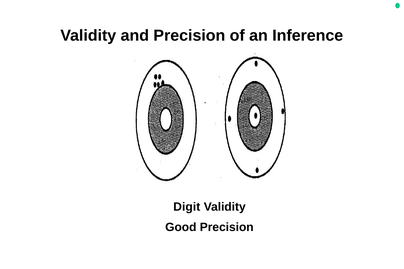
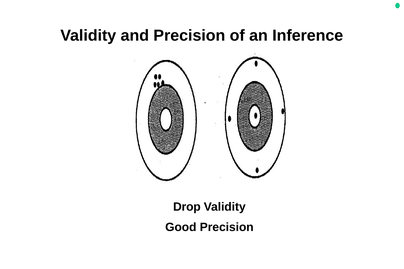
Digit: Digit -> Drop
